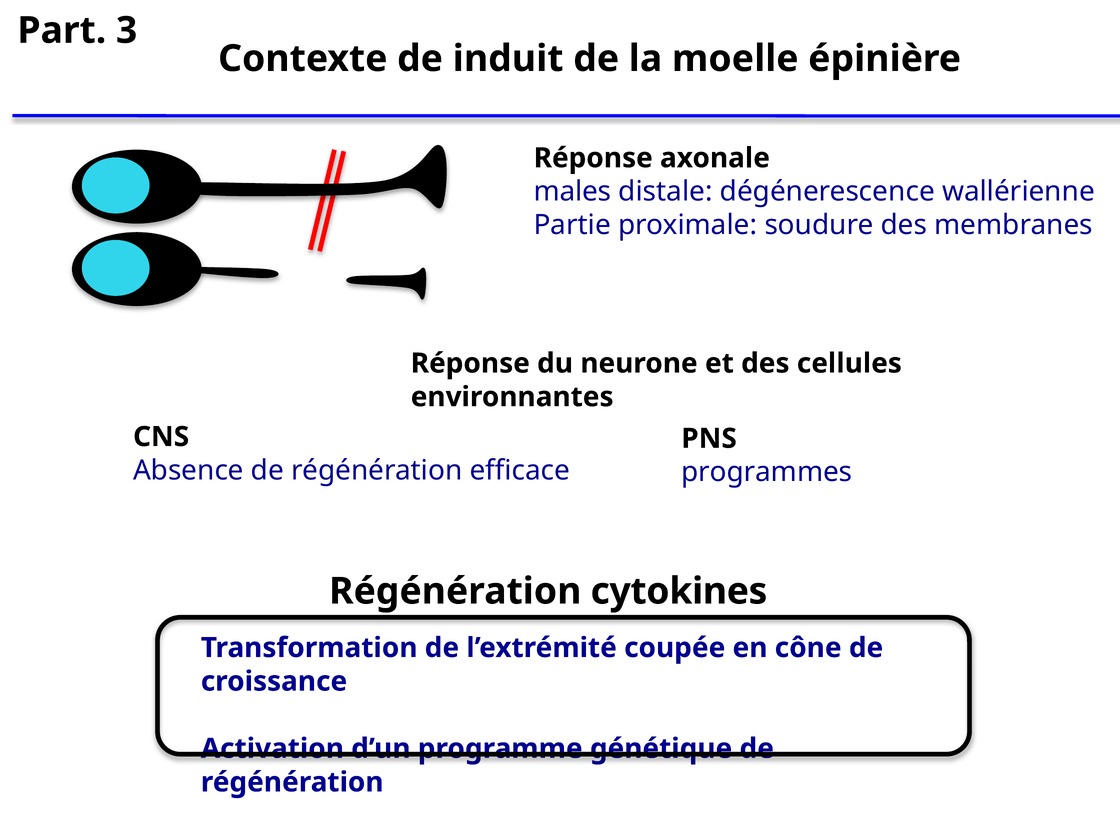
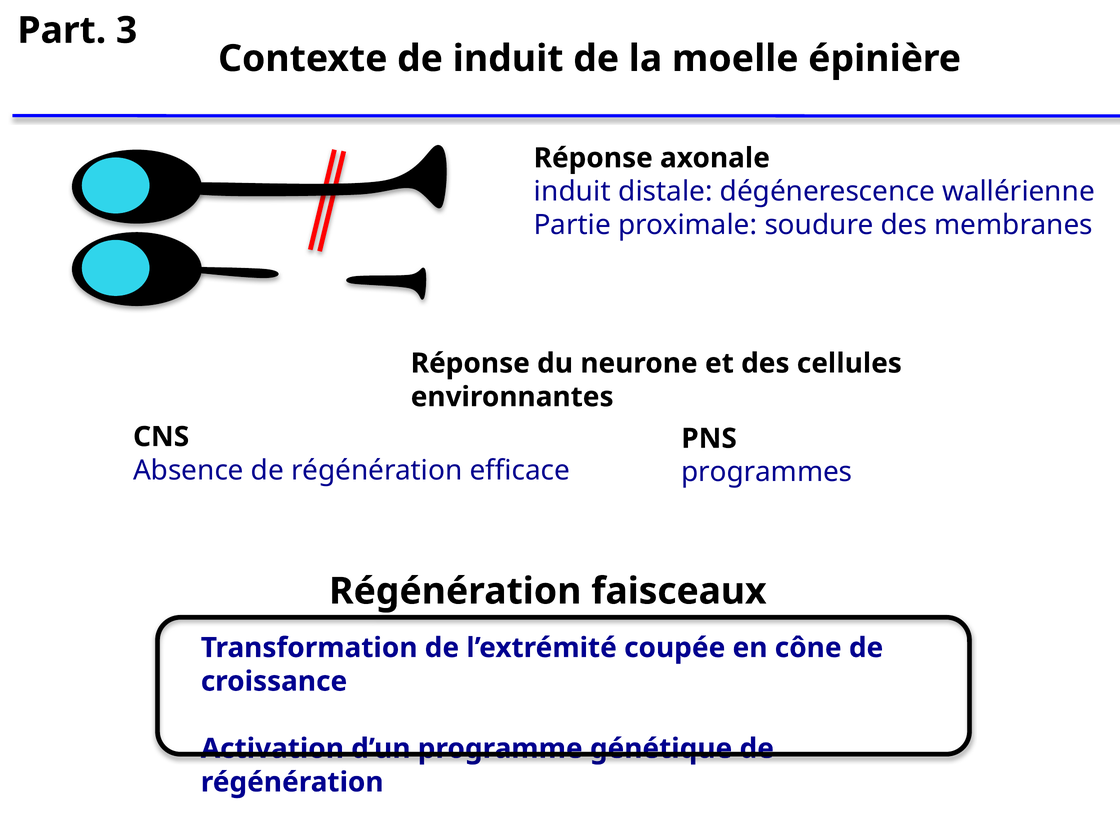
males at (572, 192): males -> induit
cytokines: cytokines -> faisceaux
